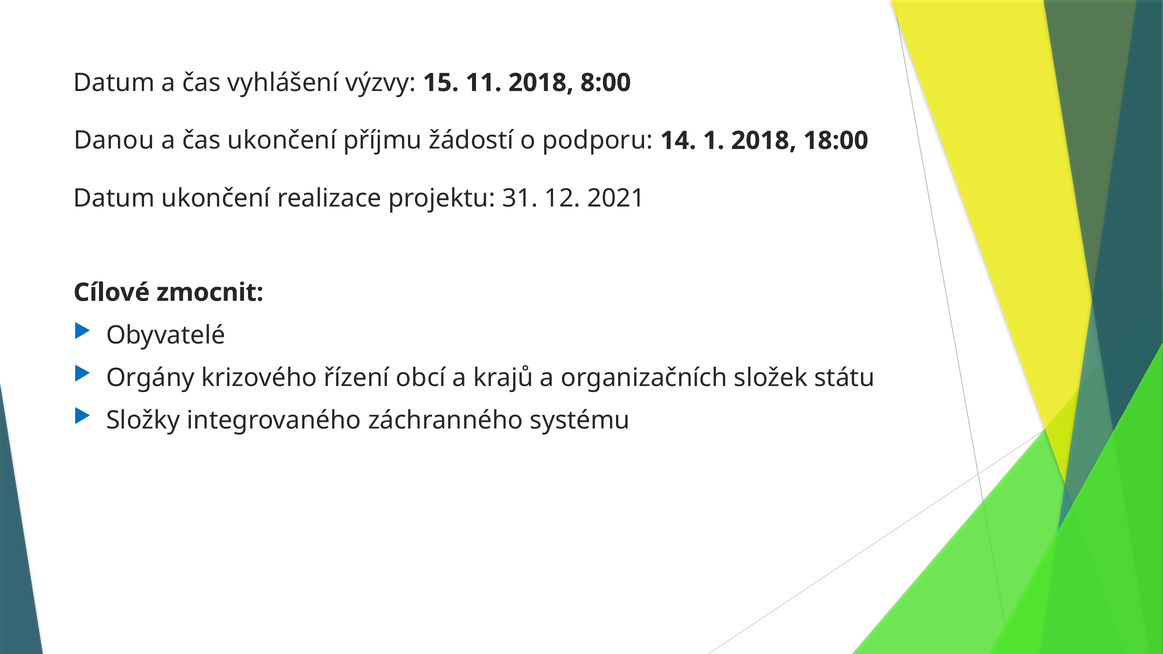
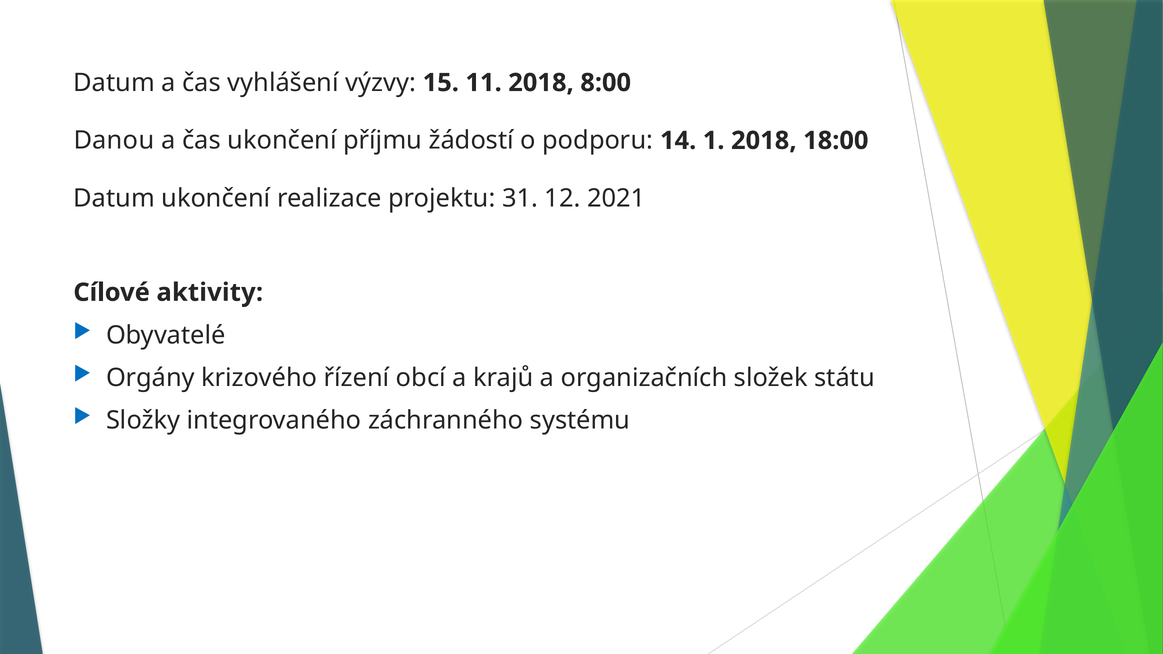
zmocnit: zmocnit -> aktivity
